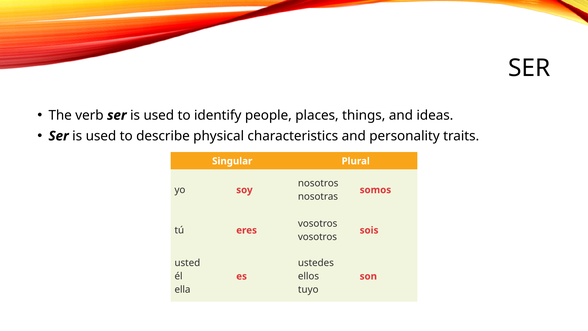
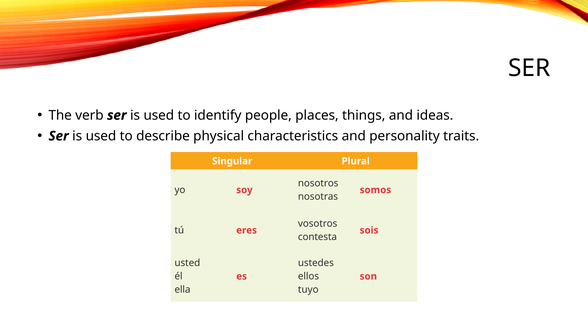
vosotros at (317, 237): vosotros -> contesta
